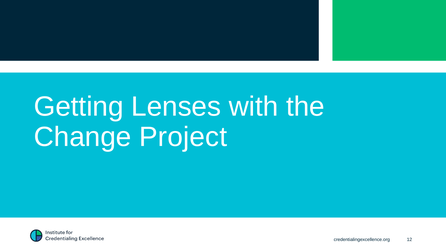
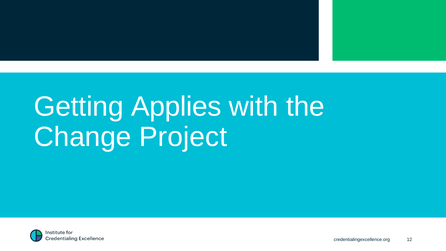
Lenses: Lenses -> Applies
